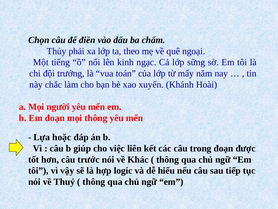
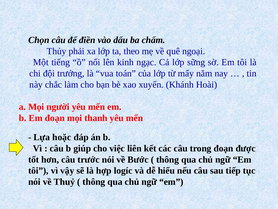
mọi thông: thông -> thanh
Khác: Khác -> Bước
